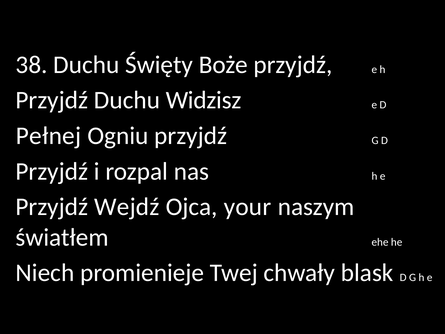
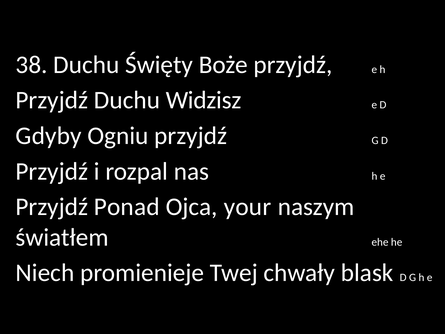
Pełnej: Pełnej -> Gdyby
Wejdź: Wejdź -> Ponad
